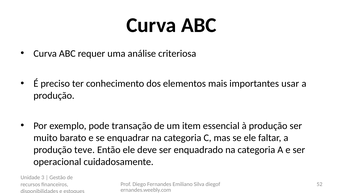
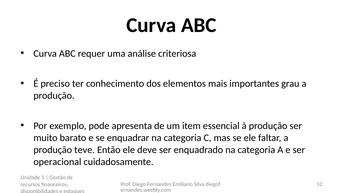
usar: usar -> grau
transação: transação -> apresenta
